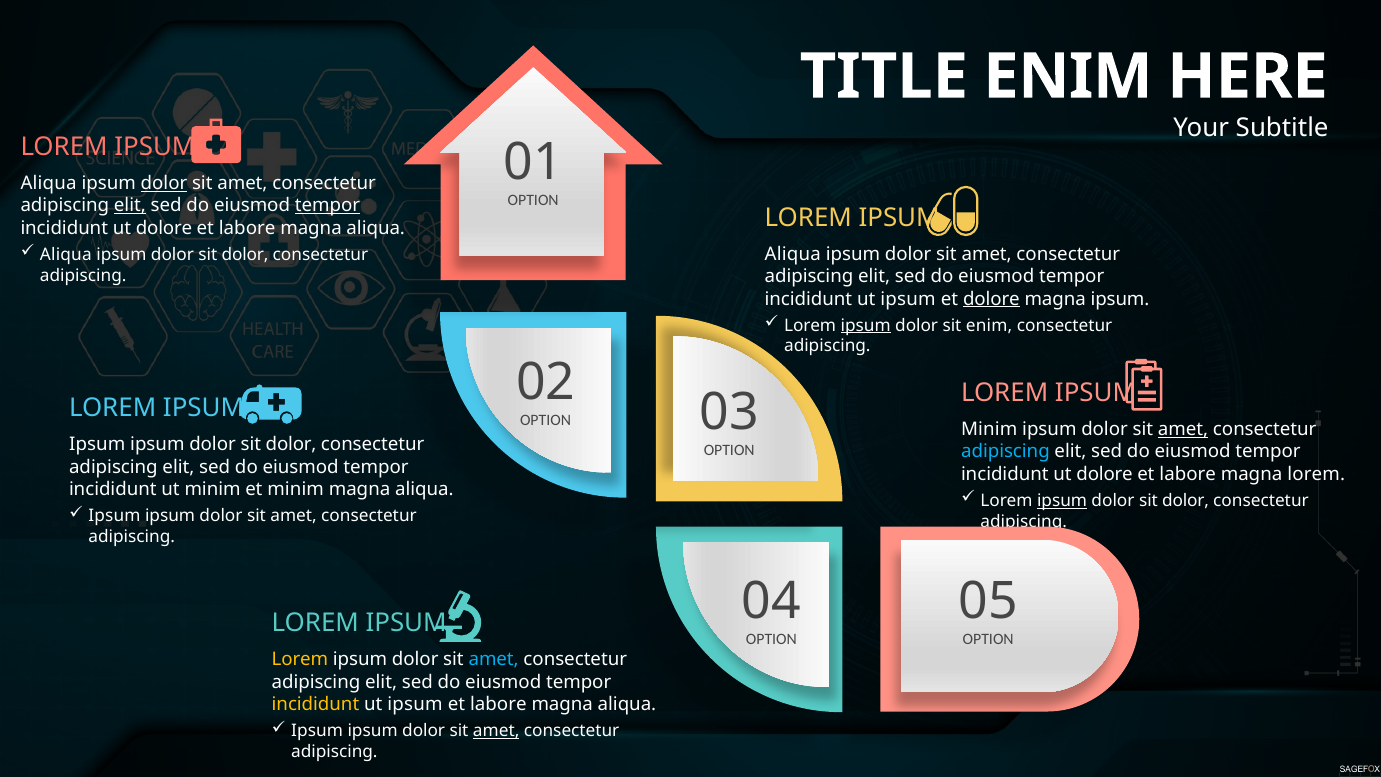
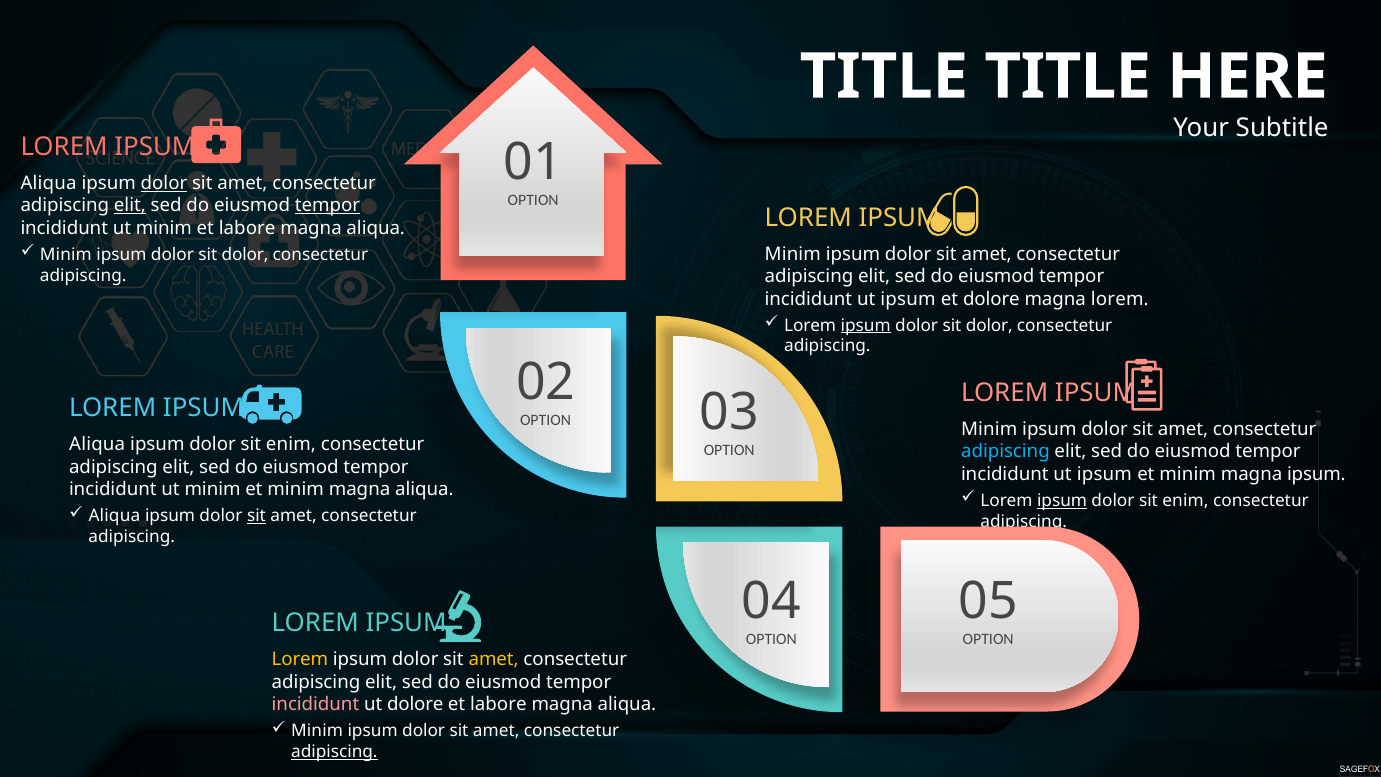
TITLE ENIM: ENIM -> TITLE
dolore at (164, 228): dolore -> minim
Aliqua at (66, 255): Aliqua -> Minim
Aliqua at (793, 254): Aliqua -> Minim
dolore at (991, 299) underline: present -> none
magna ipsum: ipsum -> lorem
enim at (989, 325): enim -> dolor
amet at (1183, 429) underline: present -> none
Ipsum at (97, 444): Ipsum -> Aliqua
dolor at (291, 444): dolor -> enim
dolore at (1105, 474): dolore -> ipsum
labore at (1188, 474): labore -> minim
magna lorem: lorem -> ipsum
dolor at (1186, 501): dolor -> enim
Ipsum at (114, 516): Ipsum -> Aliqua
sit at (256, 516) underline: none -> present
amet at (494, 659) colour: light blue -> yellow
incididunt at (315, 704) colour: yellow -> pink
ipsum at (415, 704): ipsum -> dolore
Ipsum at (317, 731): Ipsum -> Minim
amet at (496, 731) underline: present -> none
adipiscing at (334, 752) underline: none -> present
